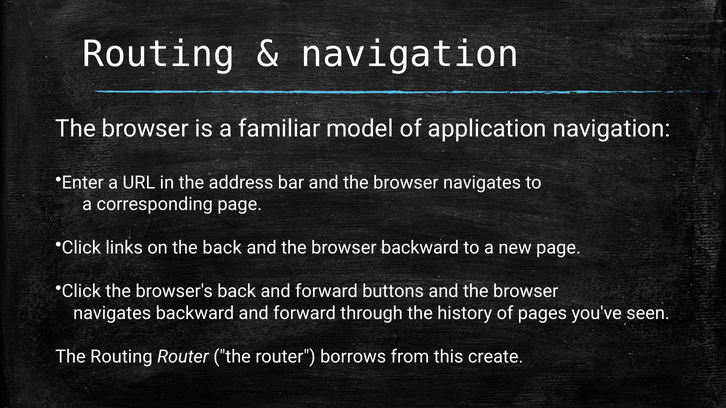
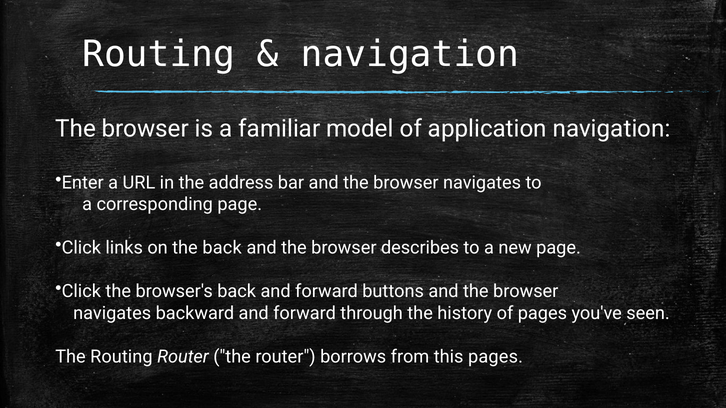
browser backward: backward -> describes
this create: create -> pages
